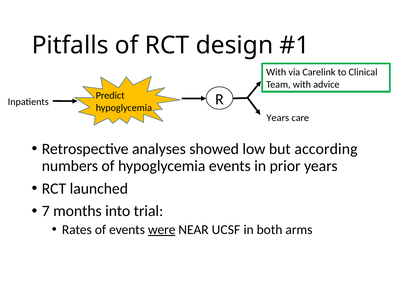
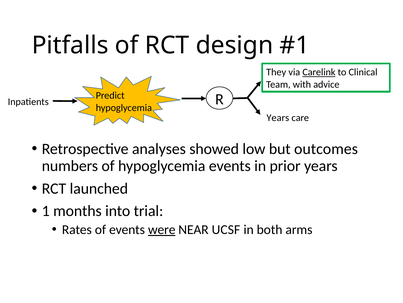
With at (276, 72): With -> They
Carelink underline: none -> present
according: according -> outcomes
7: 7 -> 1
